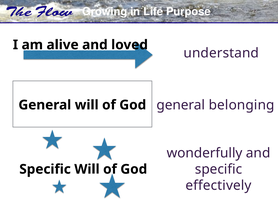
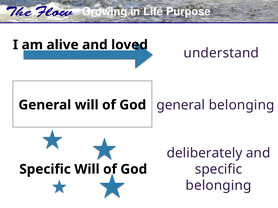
wonderfully: wonderfully -> deliberately
effectively at (218, 186): effectively -> belonging
